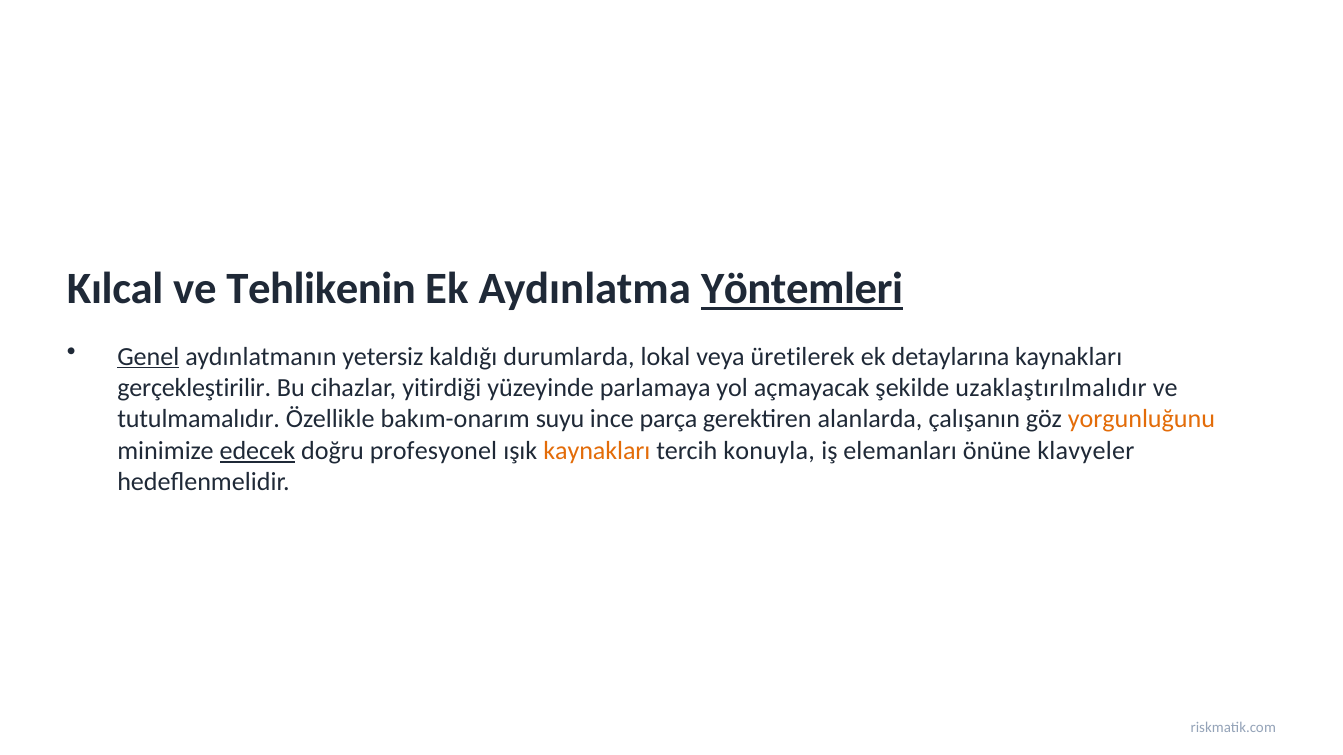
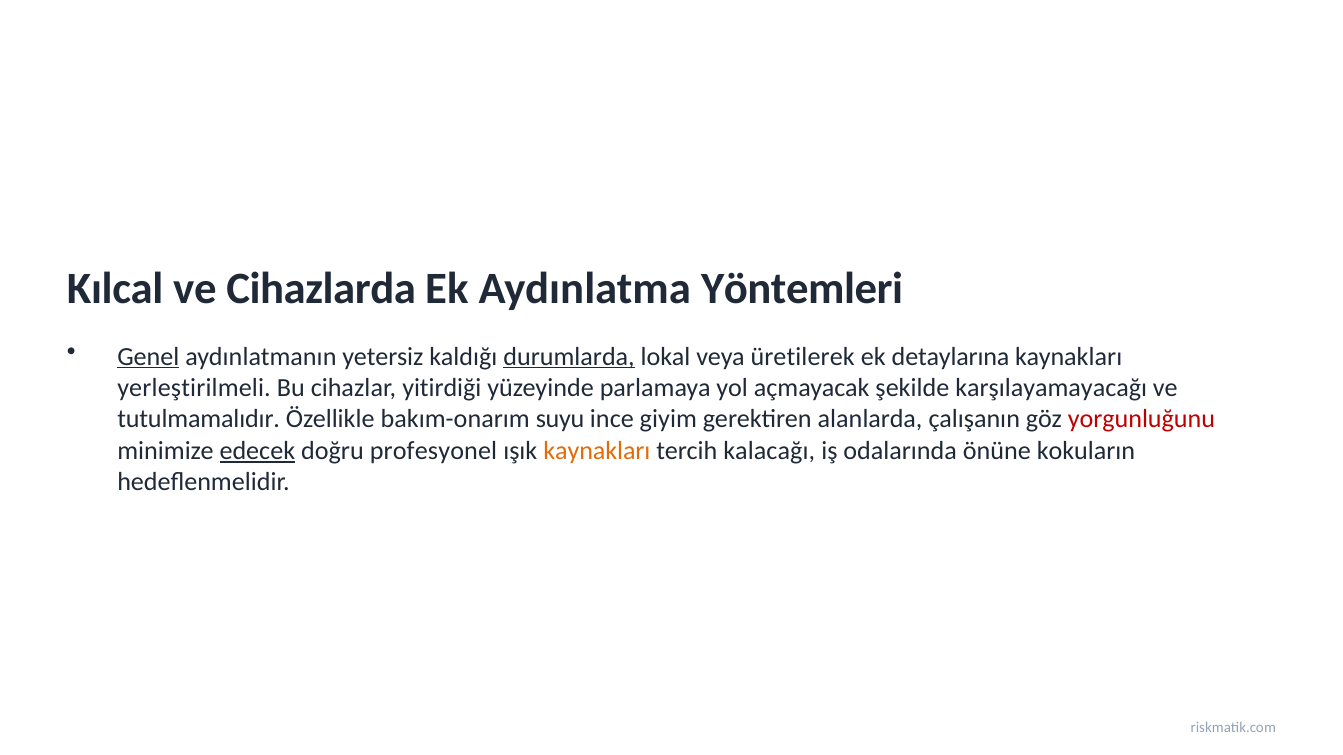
Tehlikenin: Tehlikenin -> Cihazlarda
Yöntemleri underline: present -> none
durumlarda underline: none -> present
gerçekleştirilir: gerçekleştirilir -> yerleştirilmeli
uzaklaştırılmalıdır: uzaklaştırılmalıdır -> karşılayamayacağı
parça: parça -> giyim
yorgunluğunu colour: orange -> red
konuyla: konuyla -> kalacağı
elemanları: elemanları -> odalarında
klavyeler: klavyeler -> kokuların
